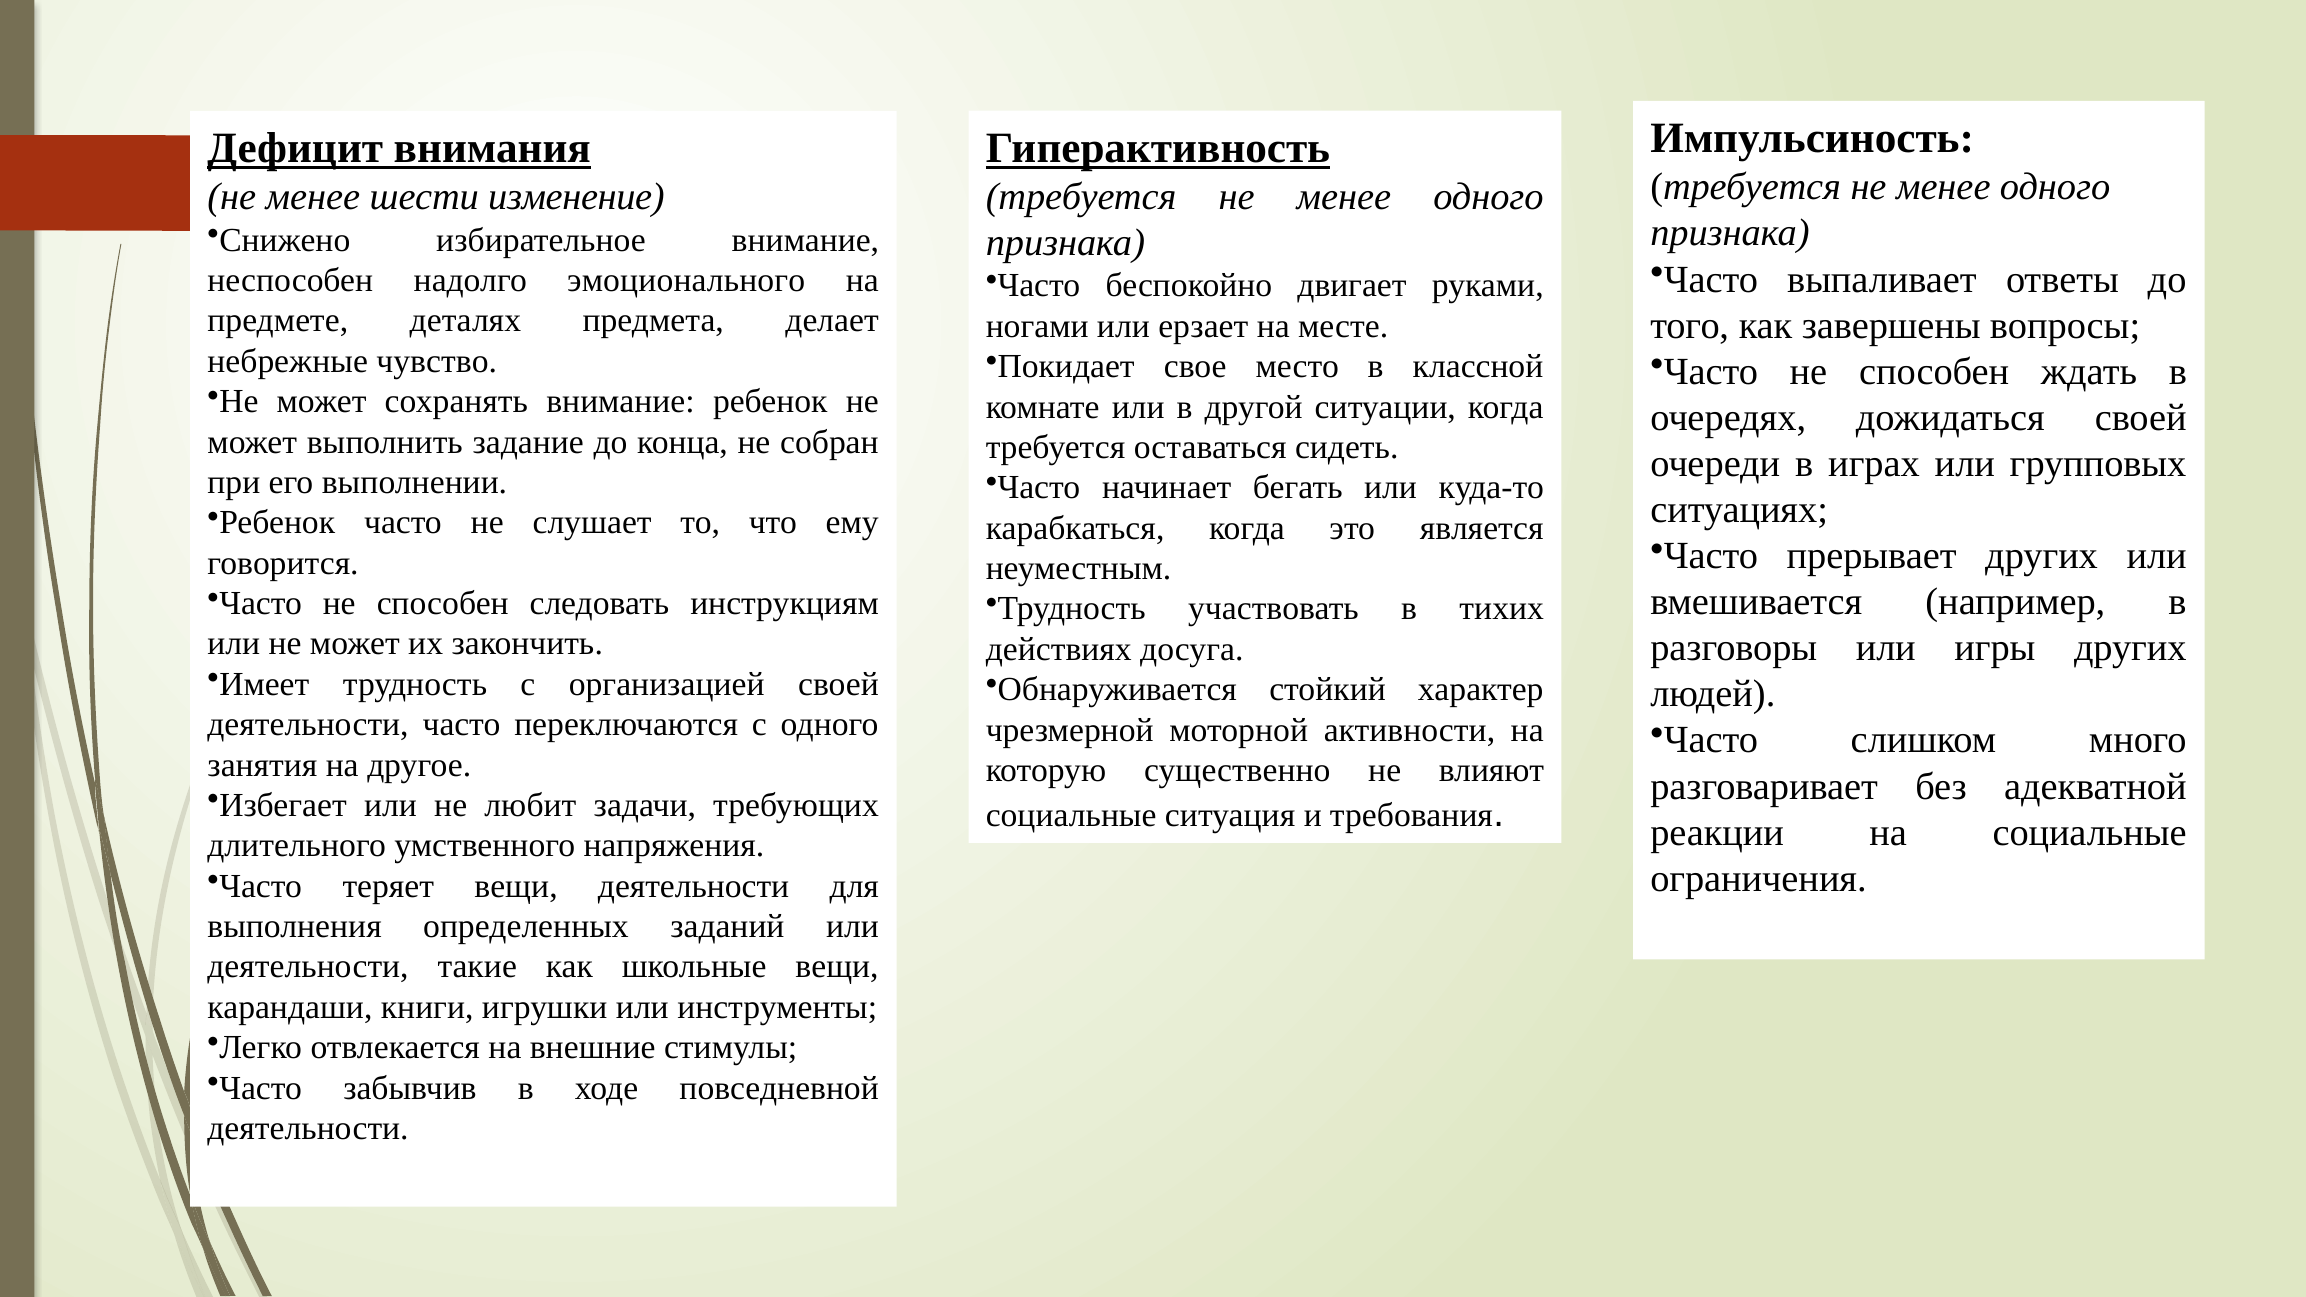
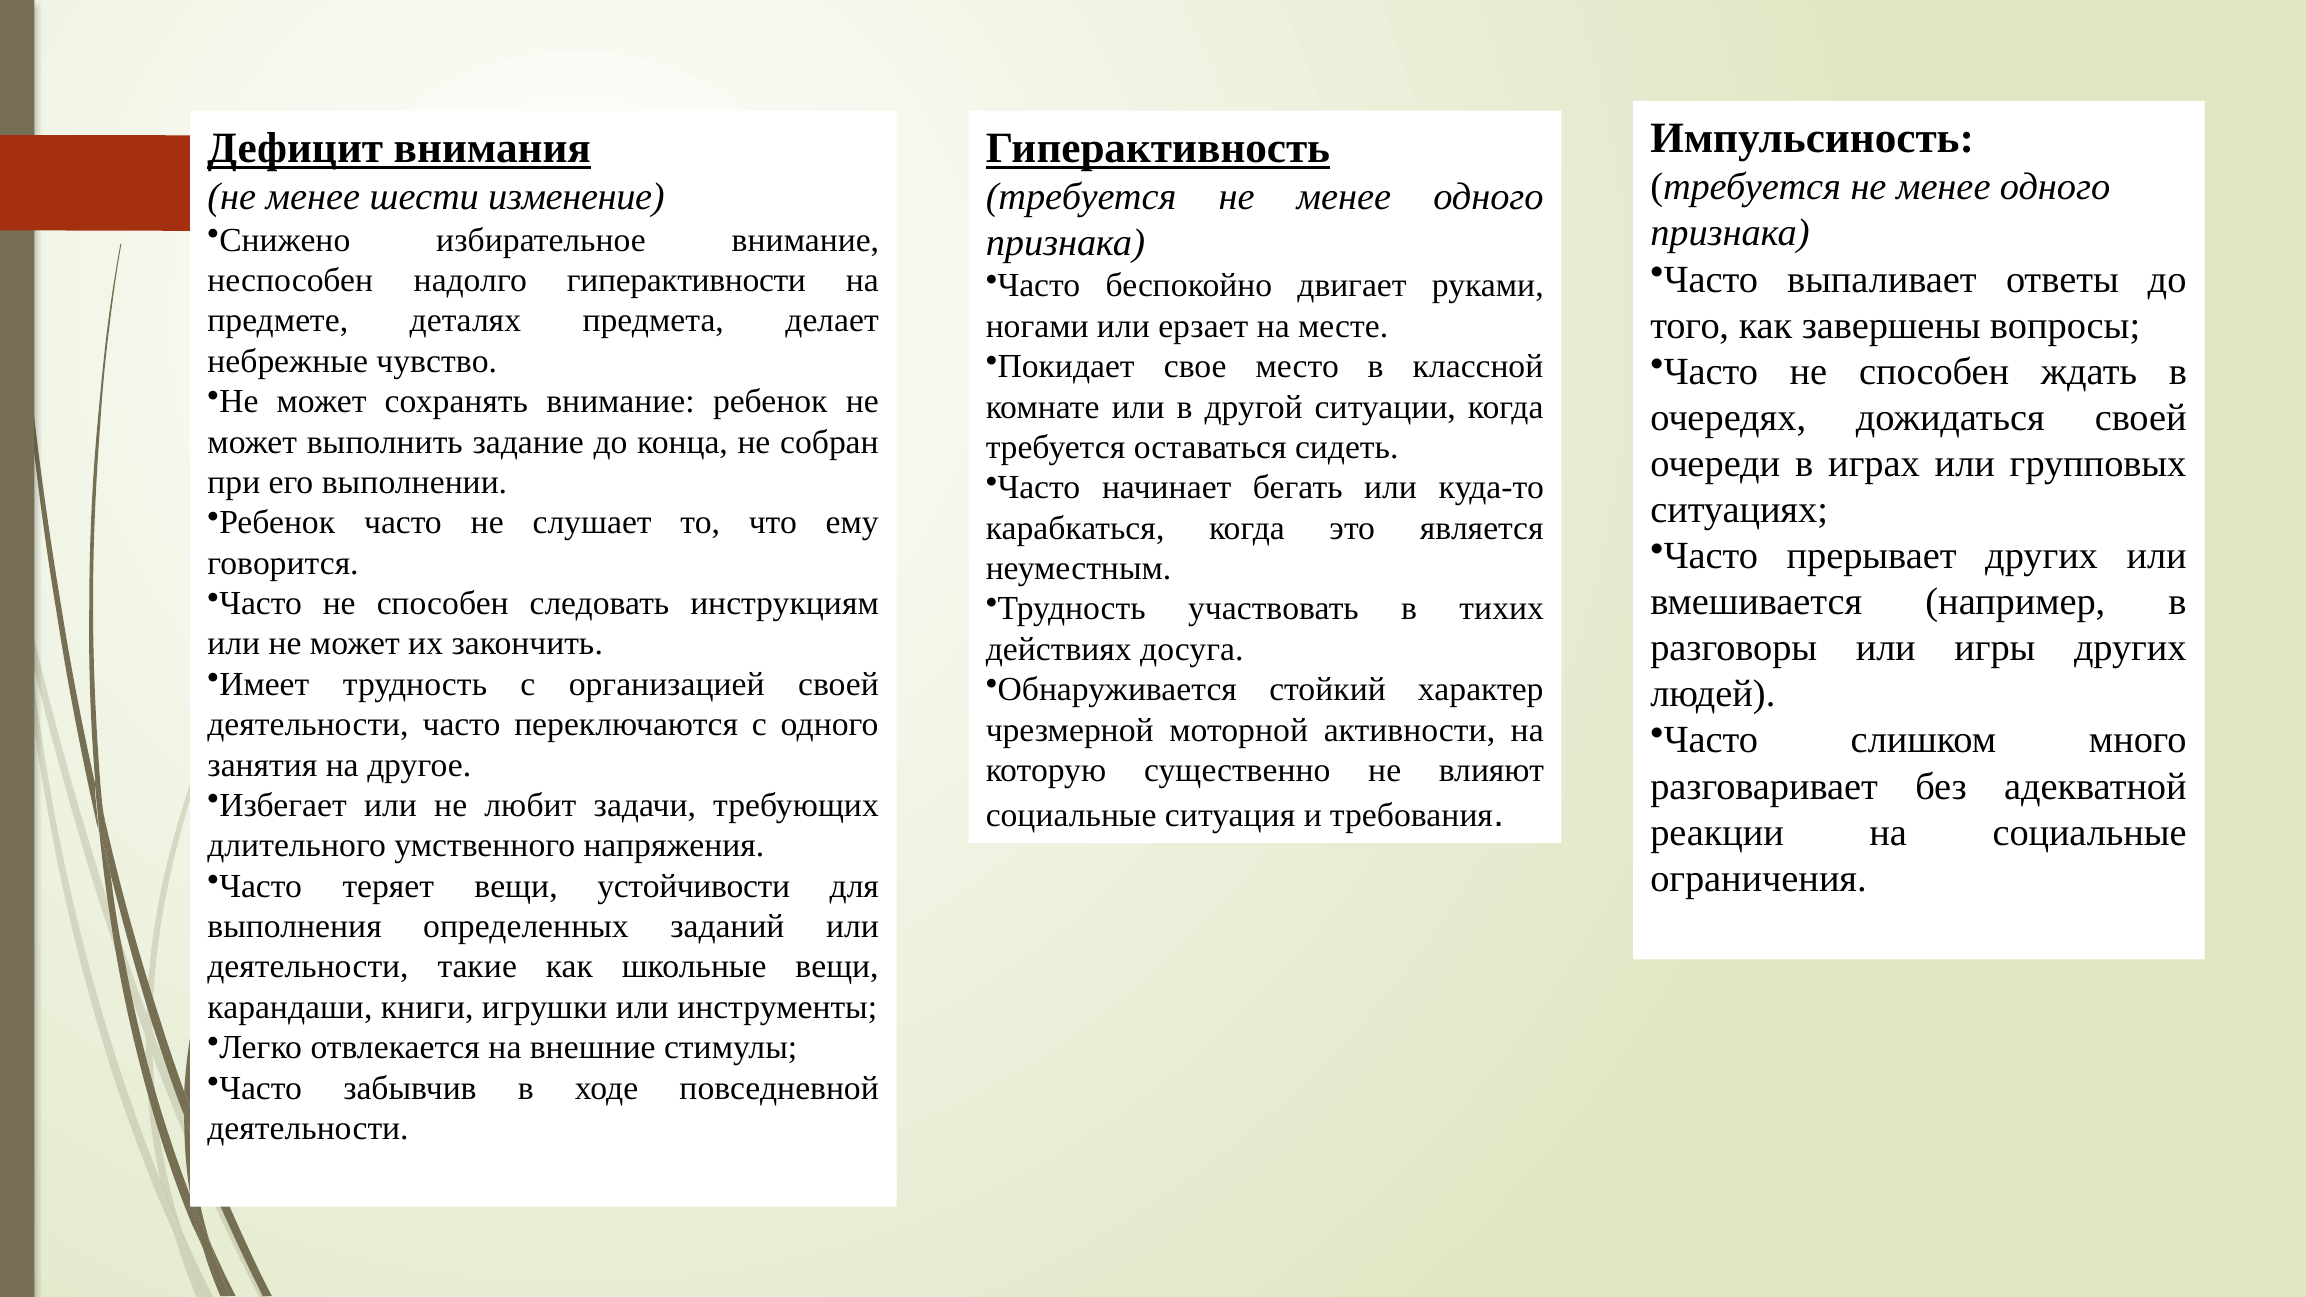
эмоционального: эмоционального -> гиперактивности
вещи деятельности: деятельности -> устойчивости
